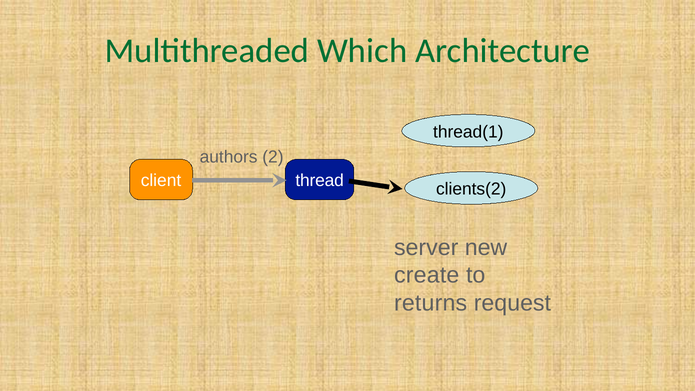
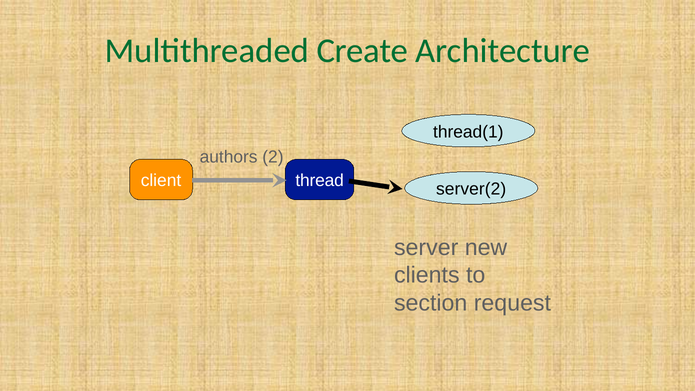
Which: Which -> Create
clients(2: clients(2 -> server(2
create: create -> clients
returns: returns -> section
